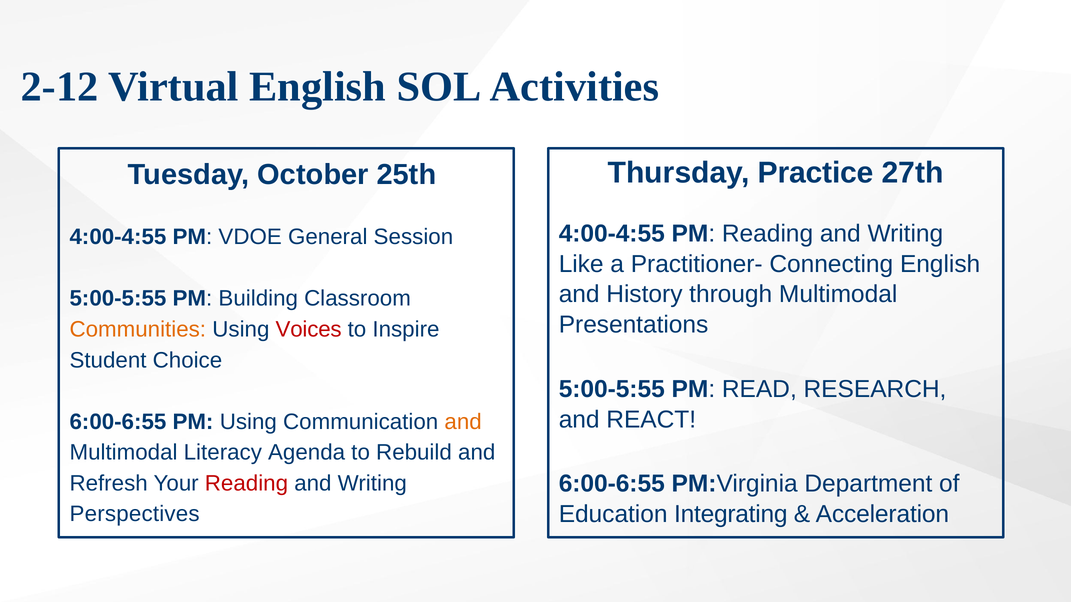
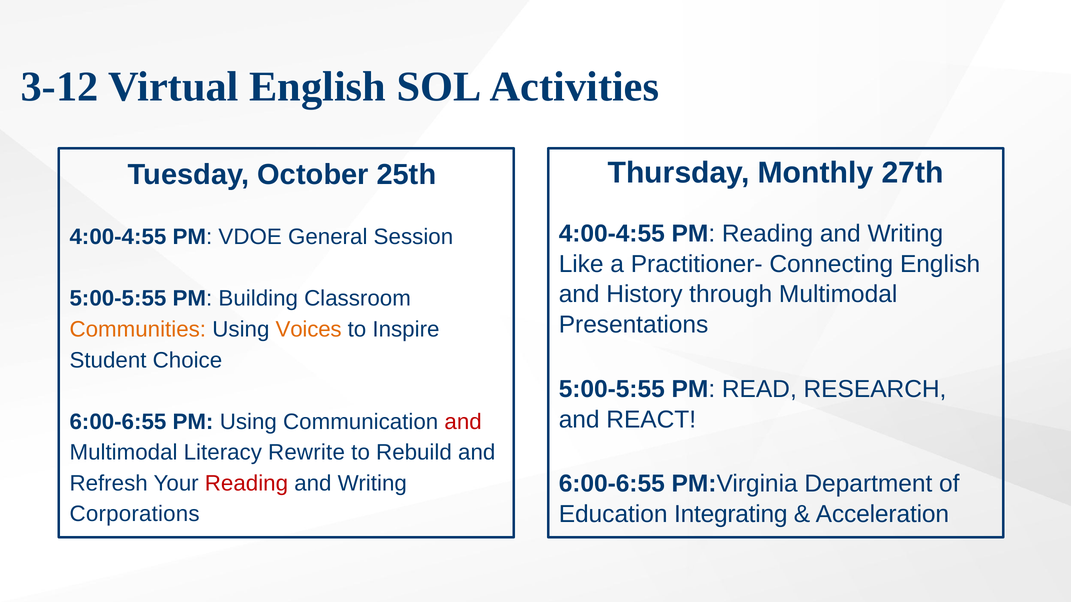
2-12: 2-12 -> 3-12
Practice: Practice -> Monthly
Voices colour: red -> orange
and at (463, 422) colour: orange -> red
Agenda: Agenda -> Rewrite
Perspectives: Perspectives -> Corporations
